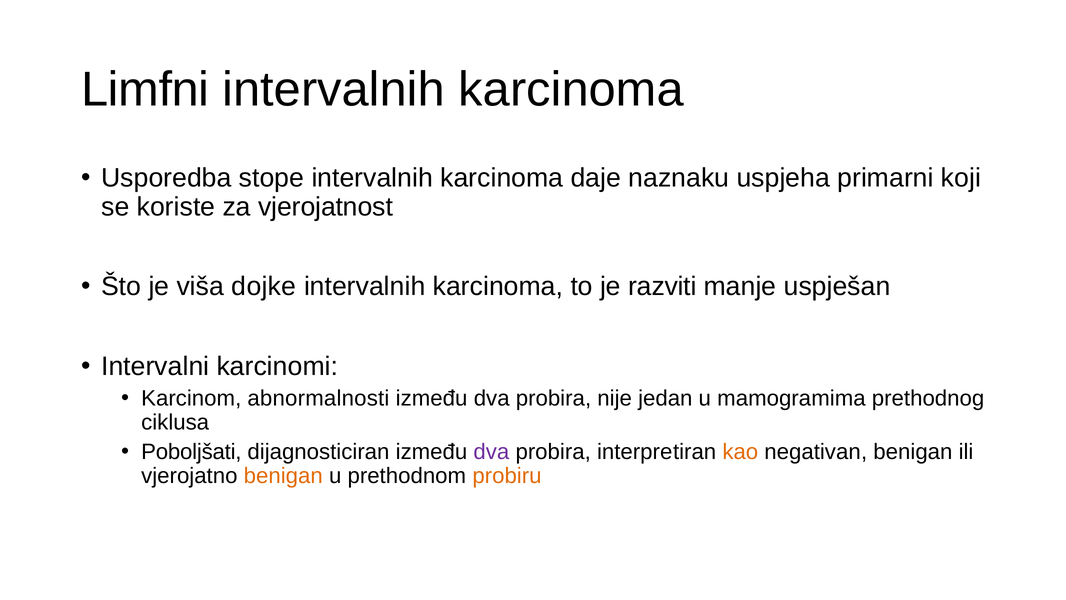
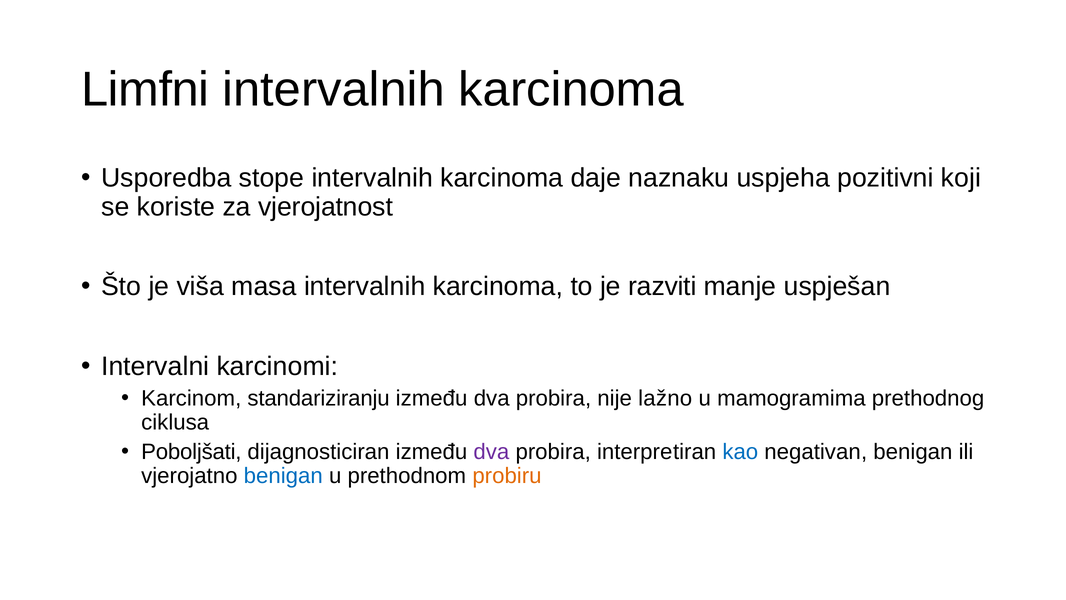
primarni: primarni -> pozitivni
dojke: dojke -> masa
abnormalnosti: abnormalnosti -> standariziranju
jedan: jedan -> lažno
kao colour: orange -> blue
benigan at (283, 476) colour: orange -> blue
